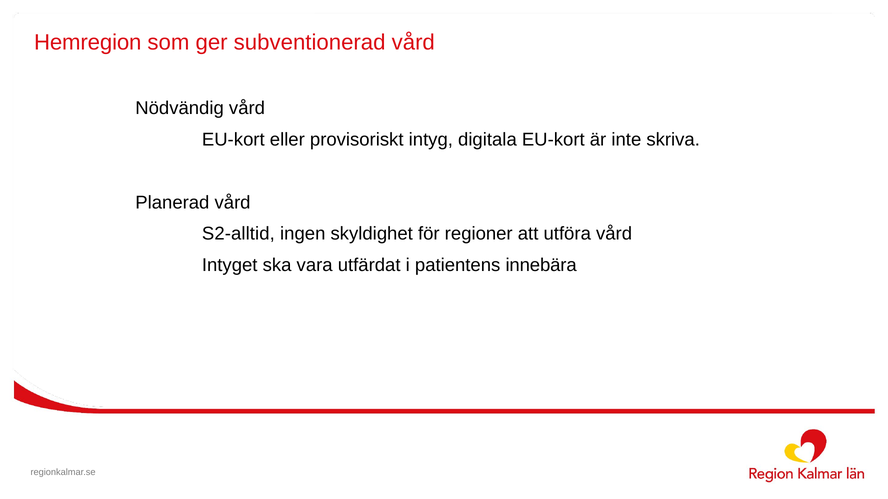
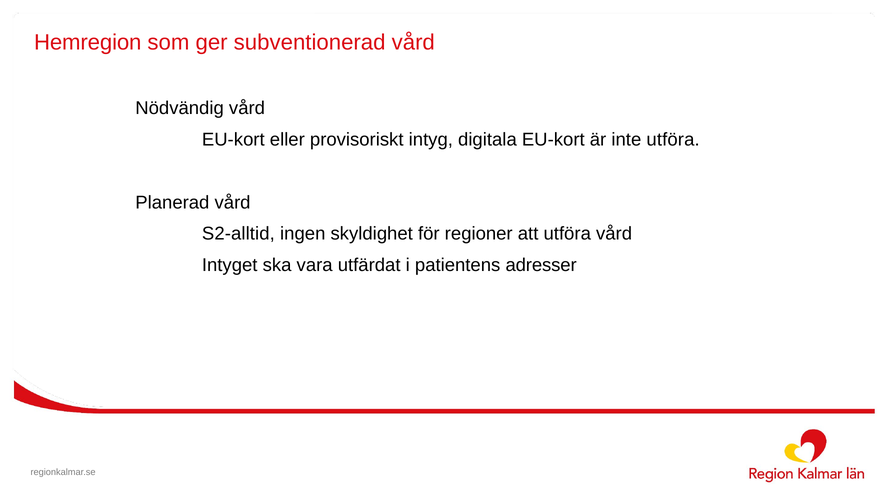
inte skriva: skriva -> utföra
innebära: innebära -> adresser
